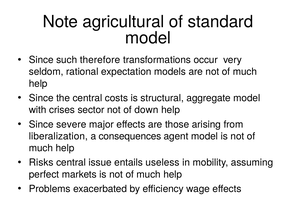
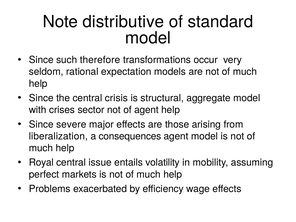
agricultural: agricultural -> distributive
costs: costs -> crisis
of down: down -> agent
Risks: Risks -> Royal
useless: useless -> volatility
